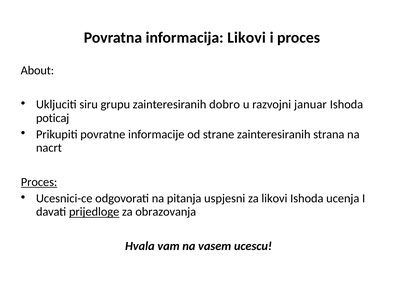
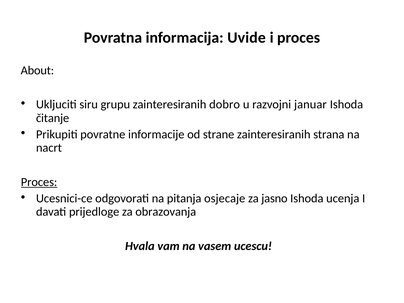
informacija Likovi: Likovi -> Uvide
poticaj: poticaj -> čitanje
uspjesni: uspjesni -> osjecaje
za likovi: likovi -> jasno
prijedloge underline: present -> none
